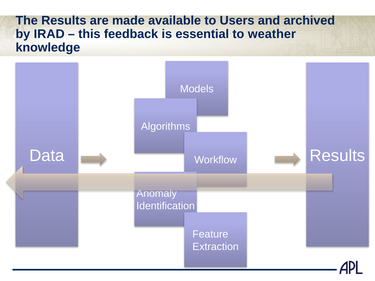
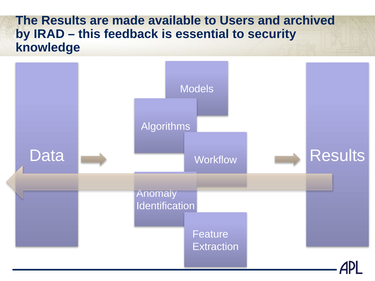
weather: weather -> security
